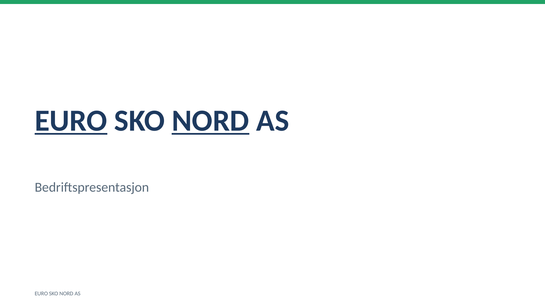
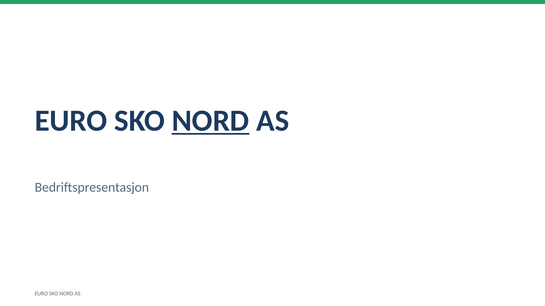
EURO at (71, 121) underline: present -> none
